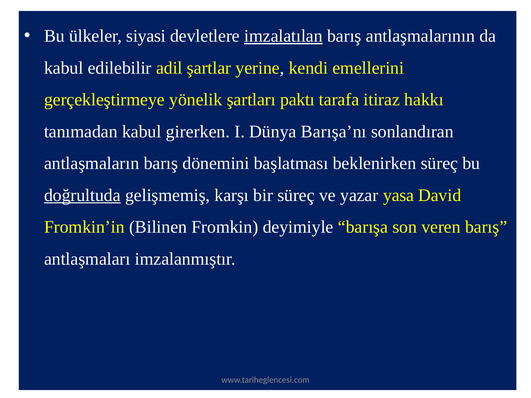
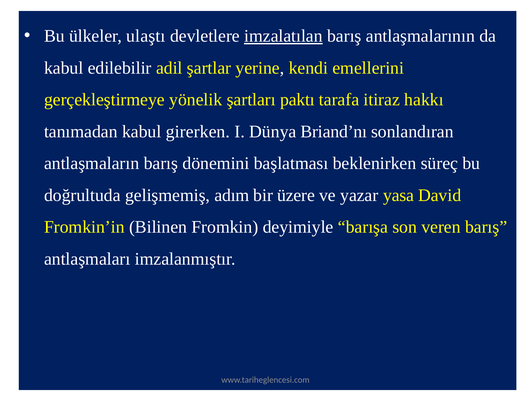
siyasi: siyasi -> ulaştı
Barışa’nı: Barışa’nı -> Briand’nı
doğrultuda underline: present -> none
karşı: karşı -> adım
bir süreç: süreç -> üzere
